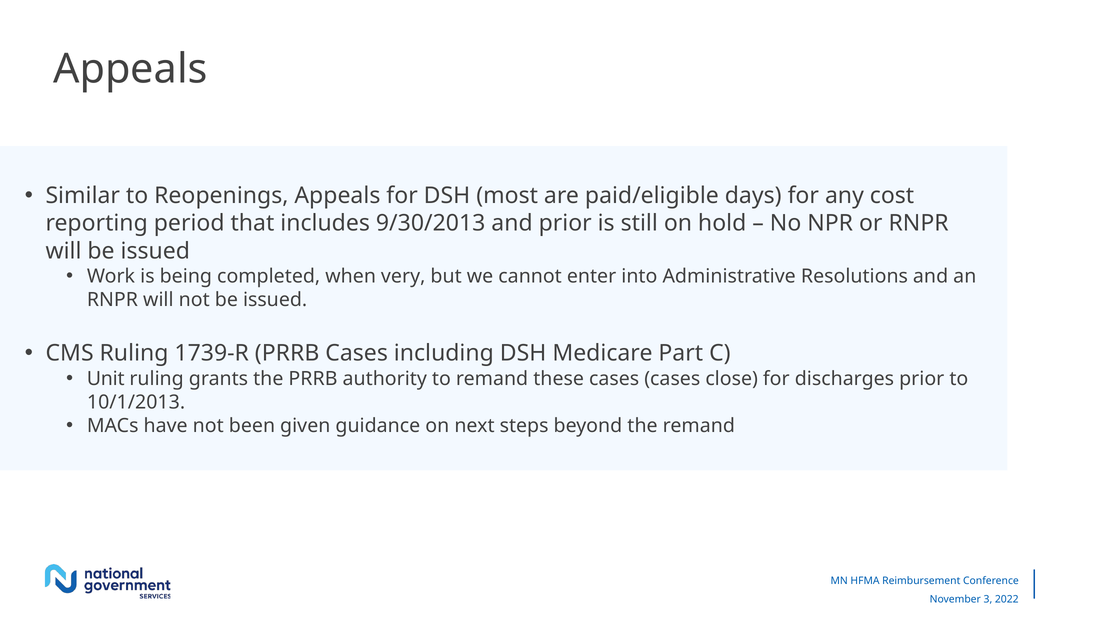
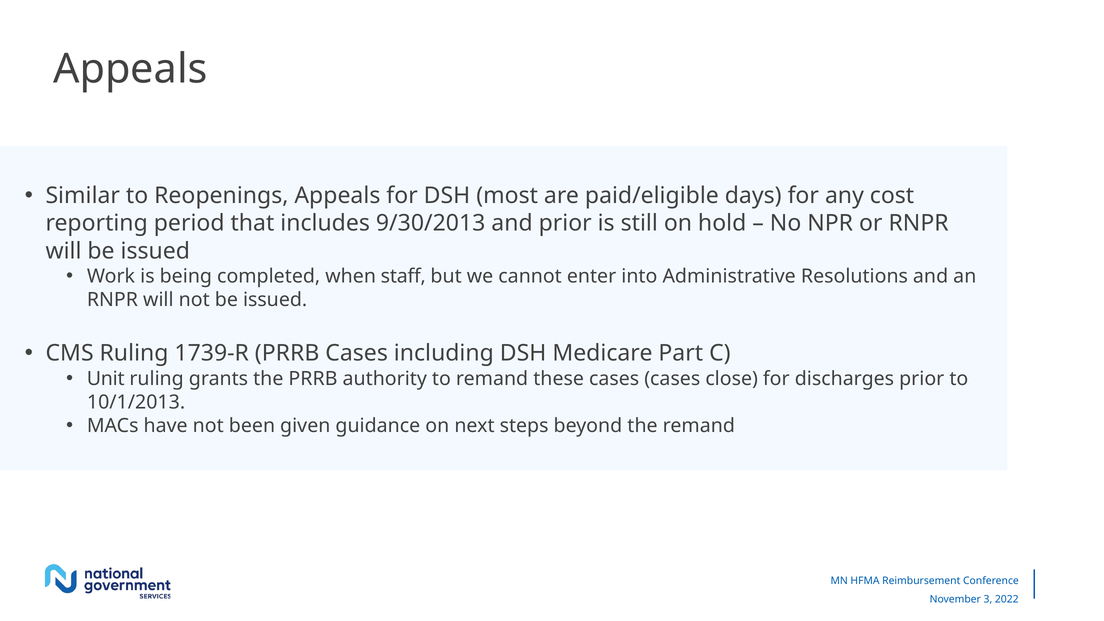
very: very -> staff
